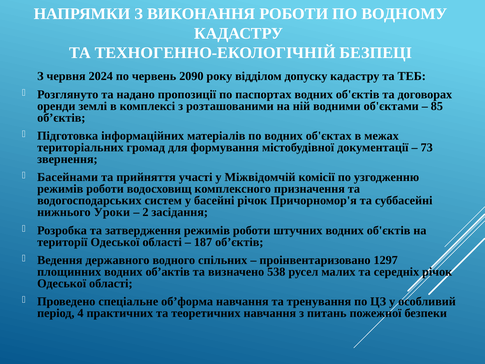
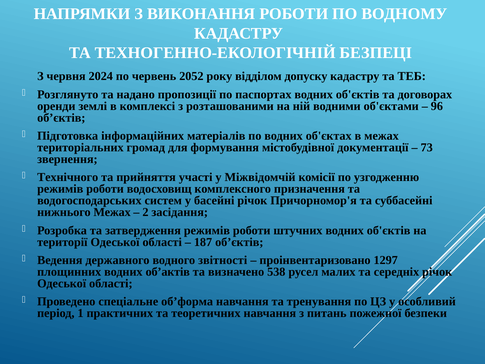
2090: 2090 -> 2052
85: 85 -> 96
Басейнами: Басейнами -> Технічного
нижнього Уроки: Уроки -> Межах
спільних: спільних -> звітності
4: 4 -> 1
